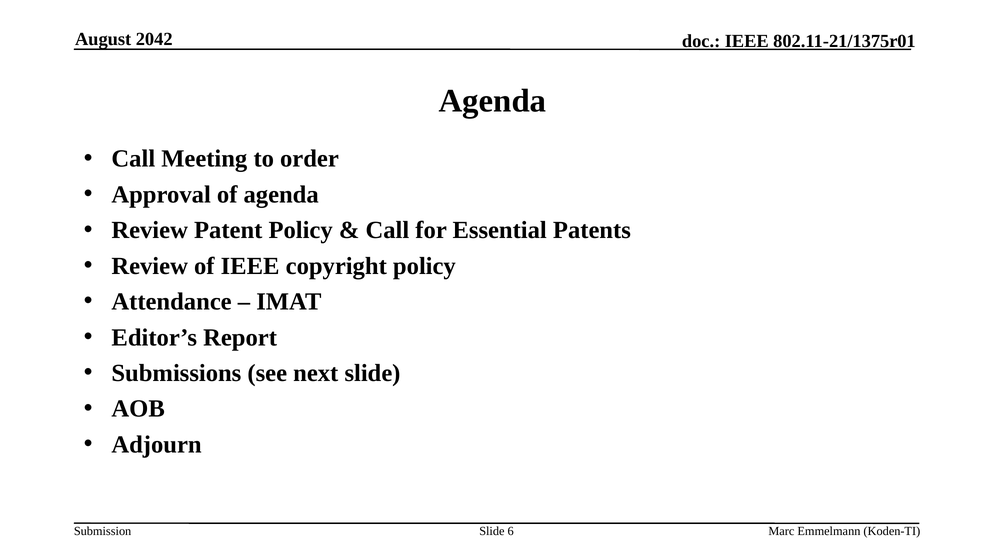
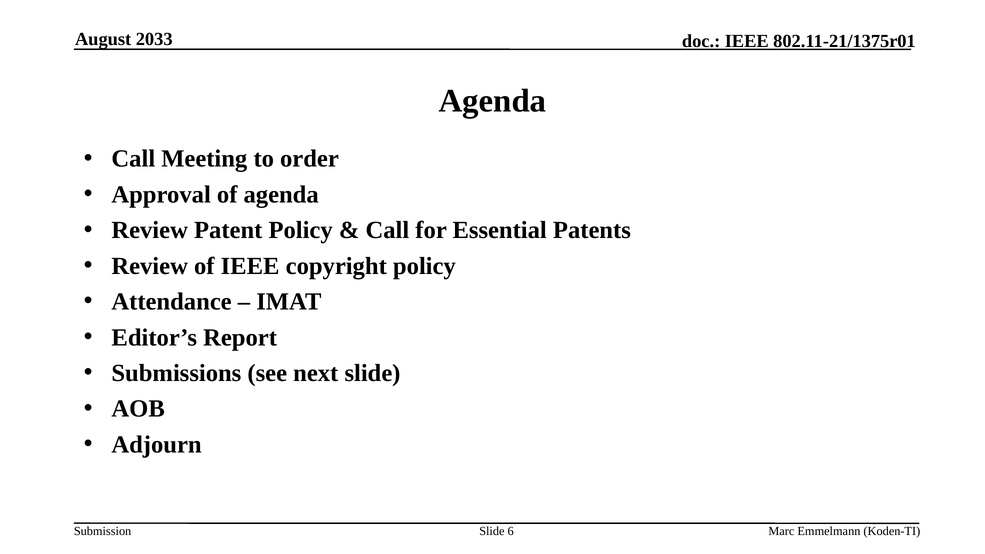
2042: 2042 -> 2033
